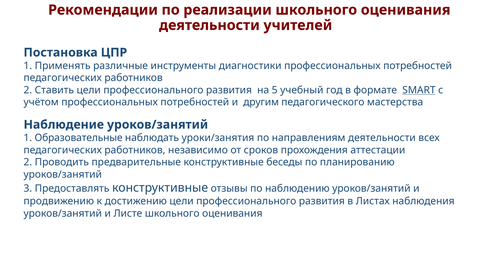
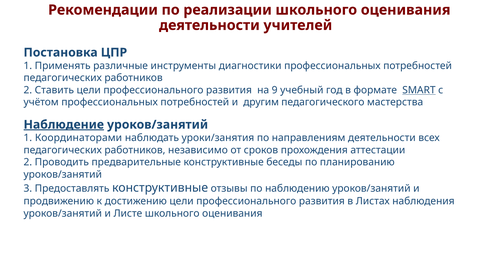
5: 5 -> 9
Наблюдение underline: none -> present
Образовательные: Образовательные -> Координаторами
